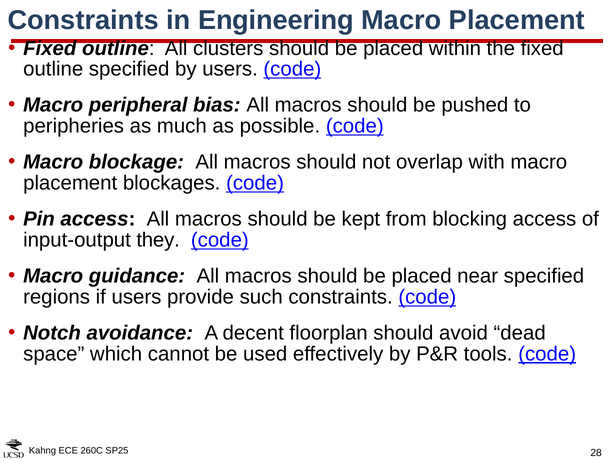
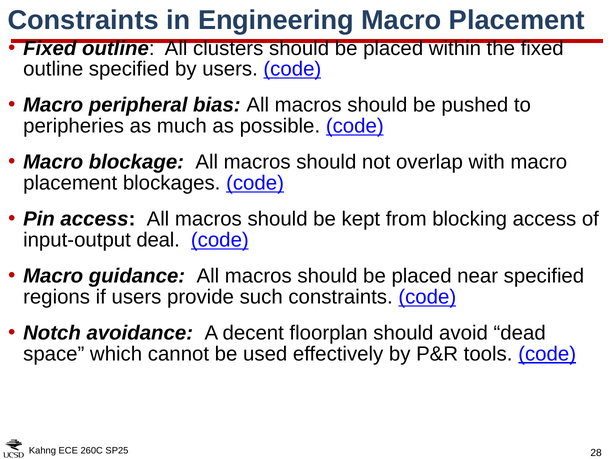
they: they -> deal
